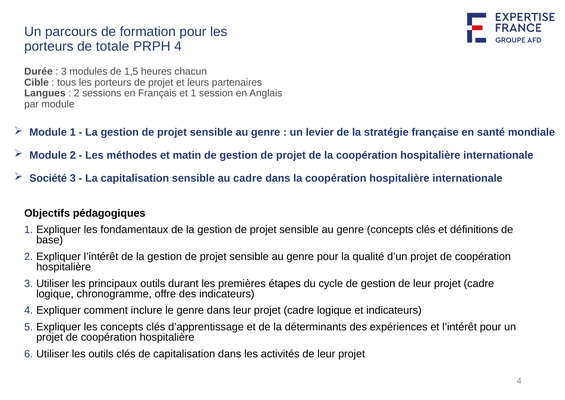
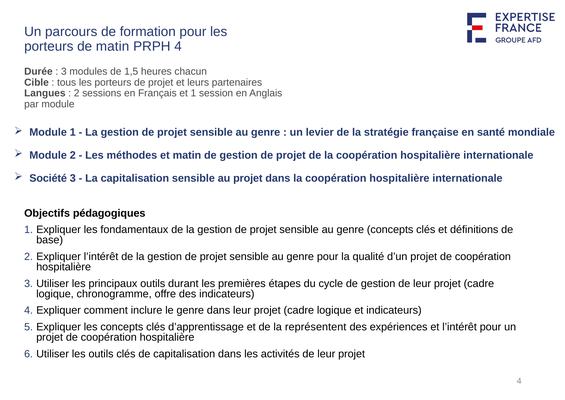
de totale: totale -> matin
au cadre: cadre -> projet
déterminants: déterminants -> représentent
